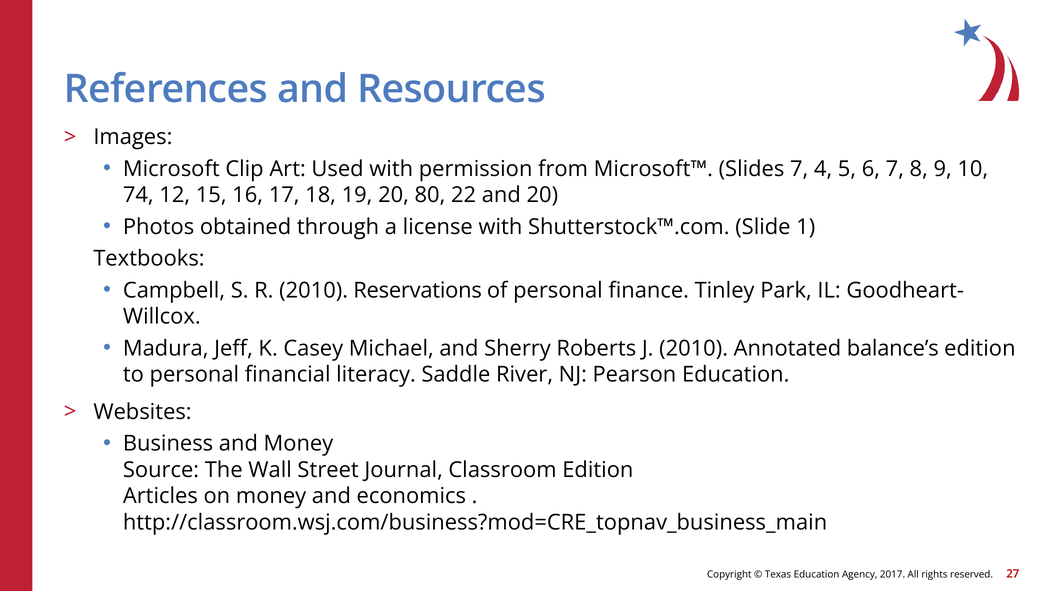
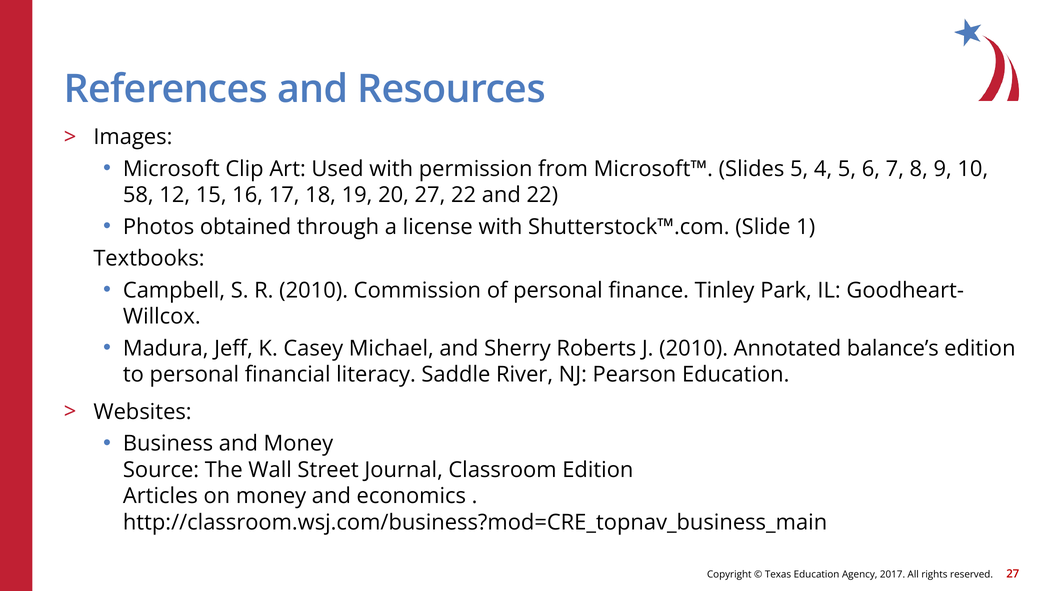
Slides 7: 7 -> 5
74: 74 -> 58
20 80: 80 -> 27
and 20: 20 -> 22
Reservations: Reservations -> Commission
